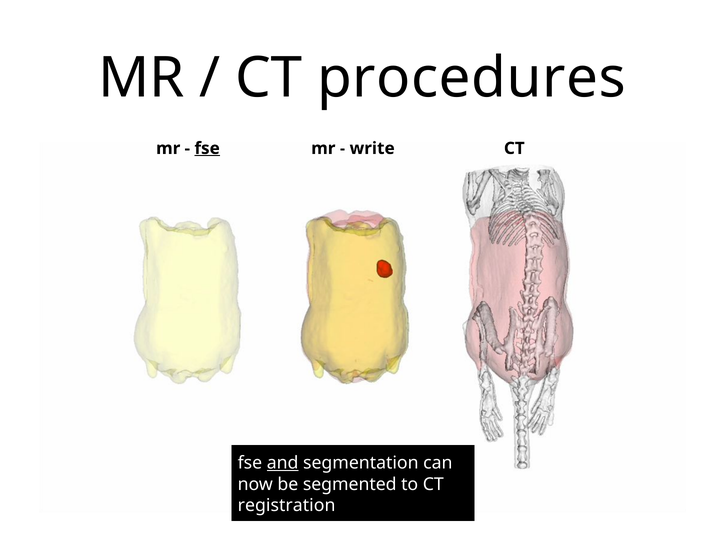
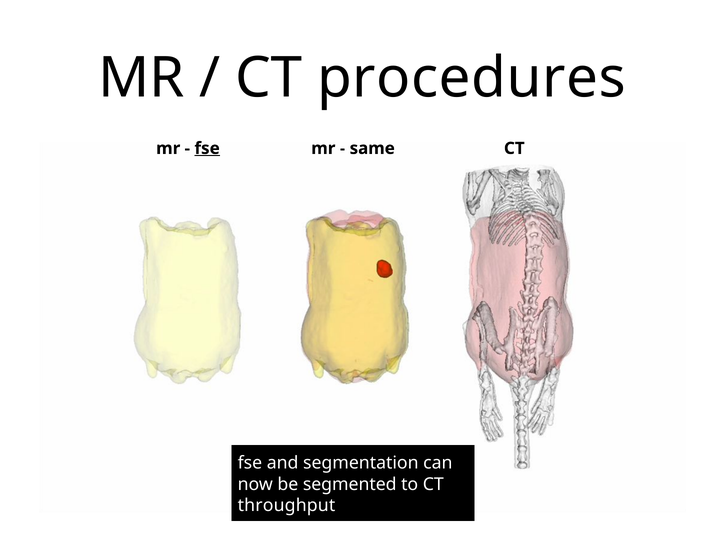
write: write -> same
and underline: present -> none
registration: registration -> throughput
